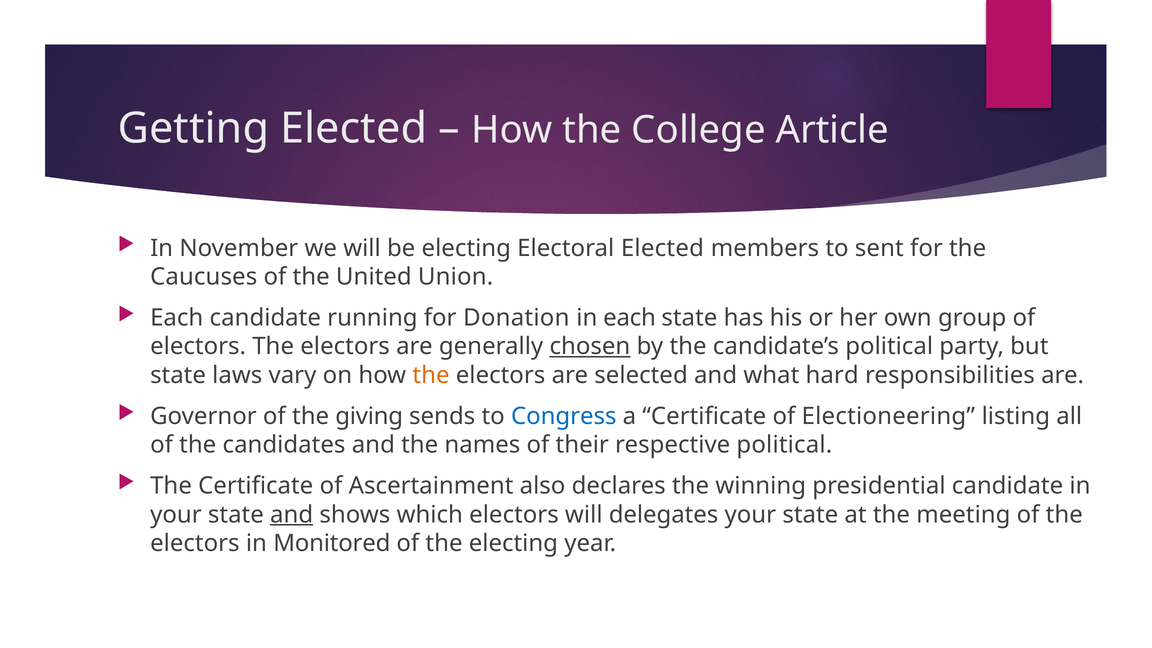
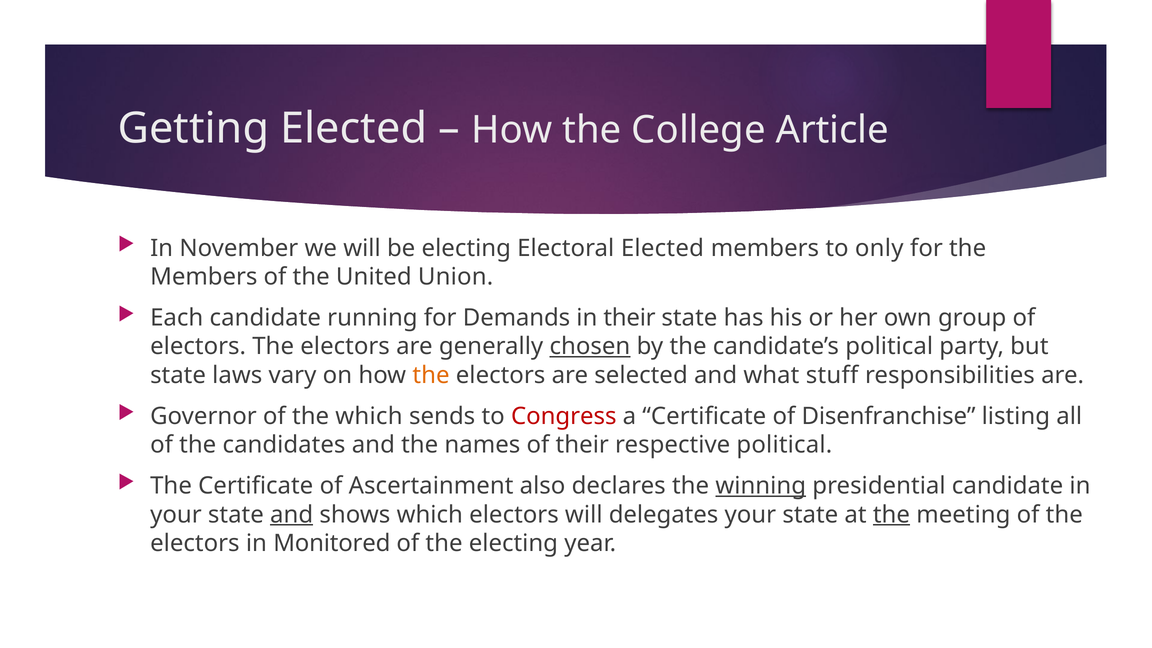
sent: sent -> only
Caucuses at (204, 277): Caucuses -> Members
Donation: Donation -> Demands
in each: each -> their
hard: hard -> stuff
the giving: giving -> which
Congress colour: blue -> red
Electioneering: Electioneering -> Disenfranchise
winning underline: none -> present
the at (891, 515) underline: none -> present
